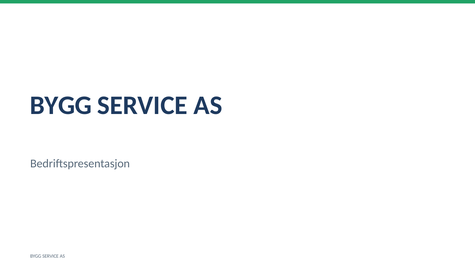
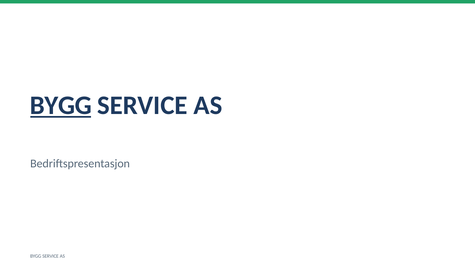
BYGG at (61, 105) underline: none -> present
